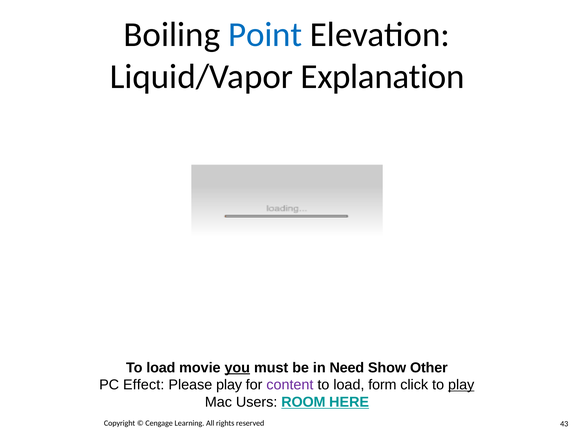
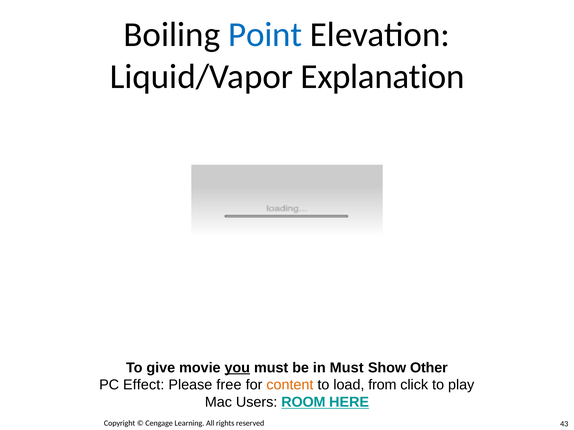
load at (161, 368): load -> give
in Need: Need -> Must
Please play: play -> free
content colour: purple -> orange
form: form -> from
play at (461, 385) underline: present -> none
